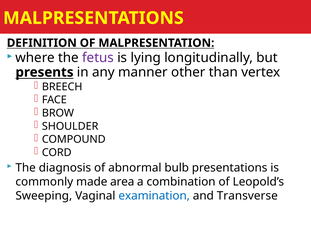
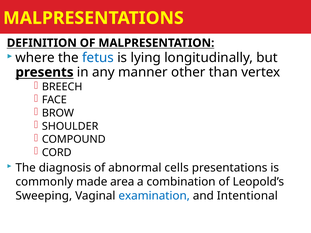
fetus colour: purple -> blue
bulb: bulb -> cells
Transverse: Transverse -> Intentional
